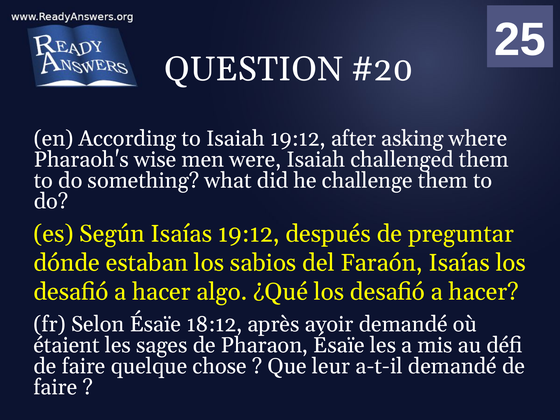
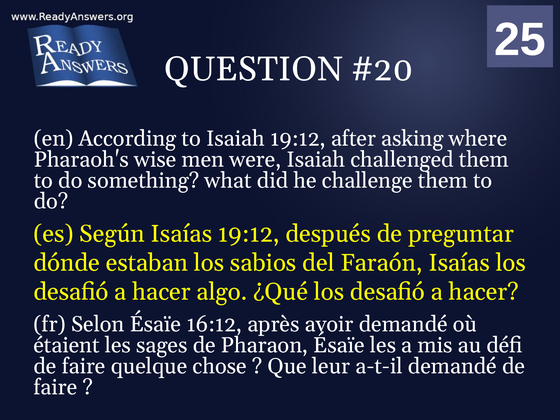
18:12: 18:12 -> 16:12
